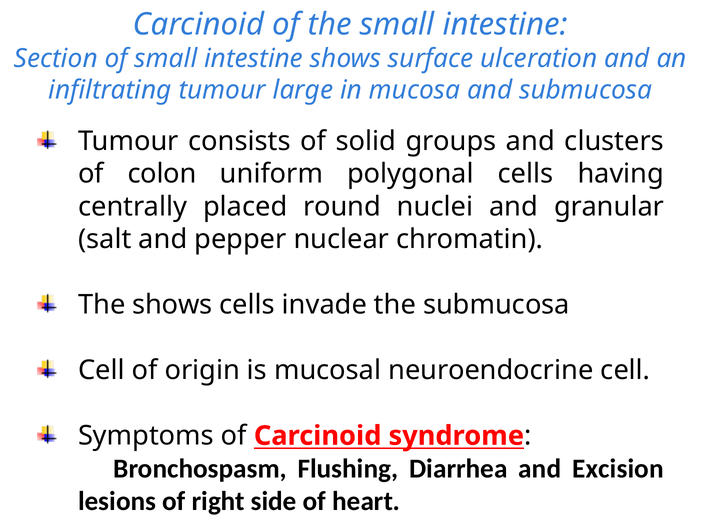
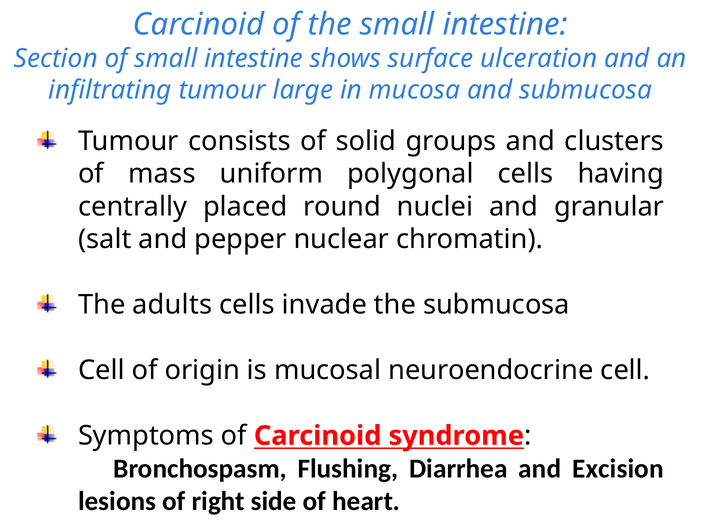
colon: colon -> mass
The shows: shows -> adults
